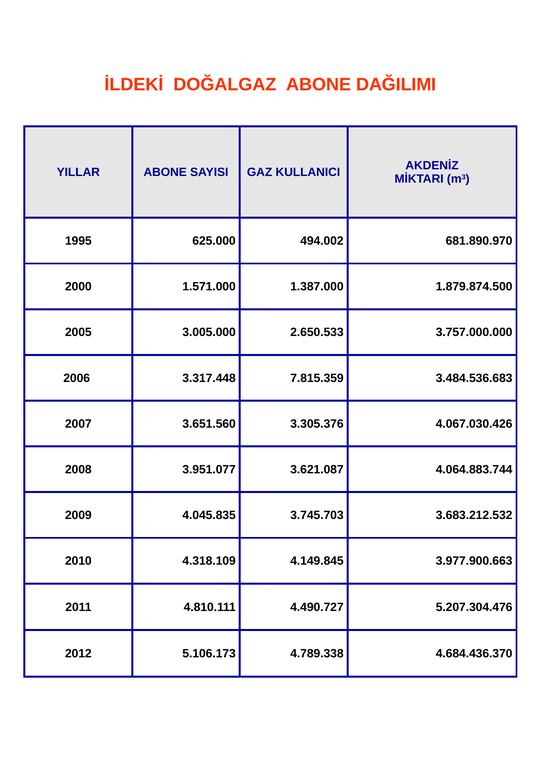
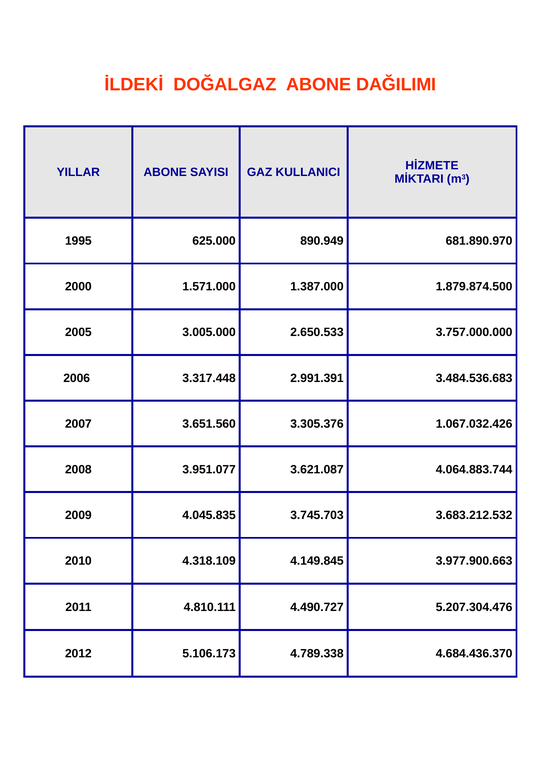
AKDENİZ: AKDENİZ -> HİZMETE
494.002: 494.002 -> 890.949
7.815.359: 7.815.359 -> 2.991.391
4.067.030.426: 4.067.030.426 -> 1.067.032.426
